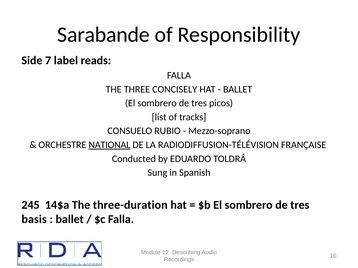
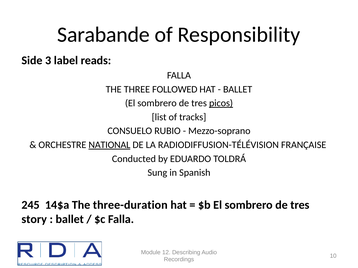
7: 7 -> 3
CONCISELY: CONCISELY -> FOLLOWED
picos underline: none -> present
basis: basis -> story
